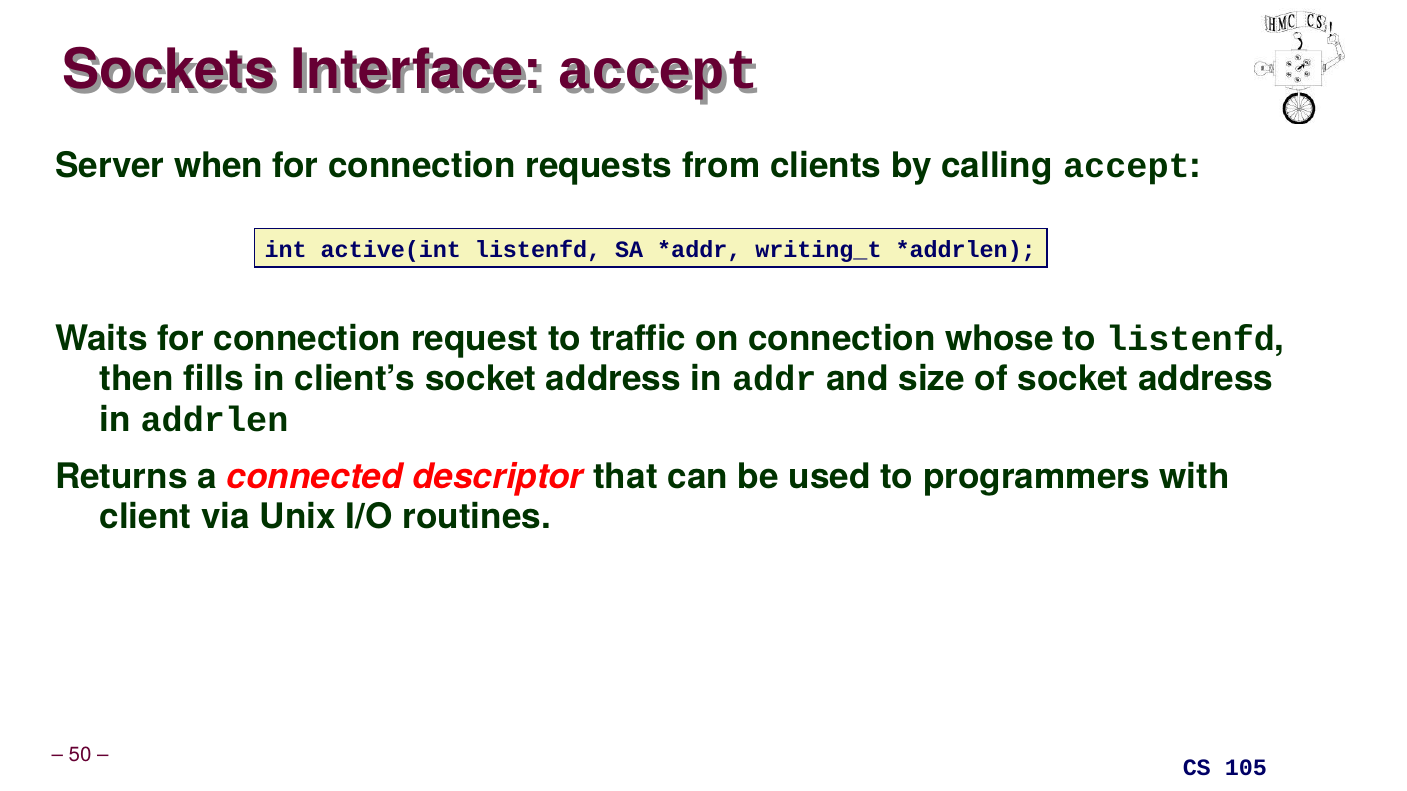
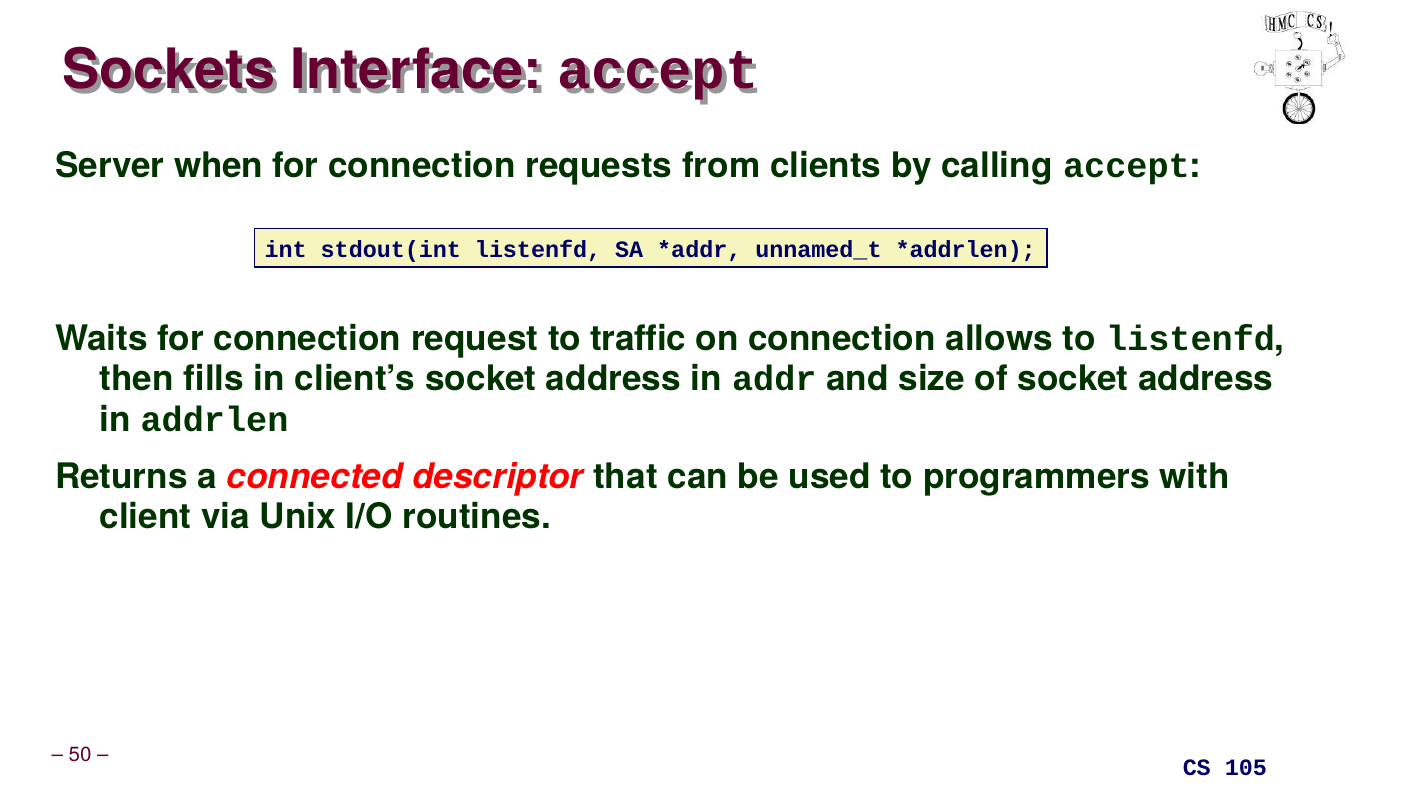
active(int: active(int -> stdout(int
writing_t: writing_t -> unnamed_t
whose: whose -> allows
